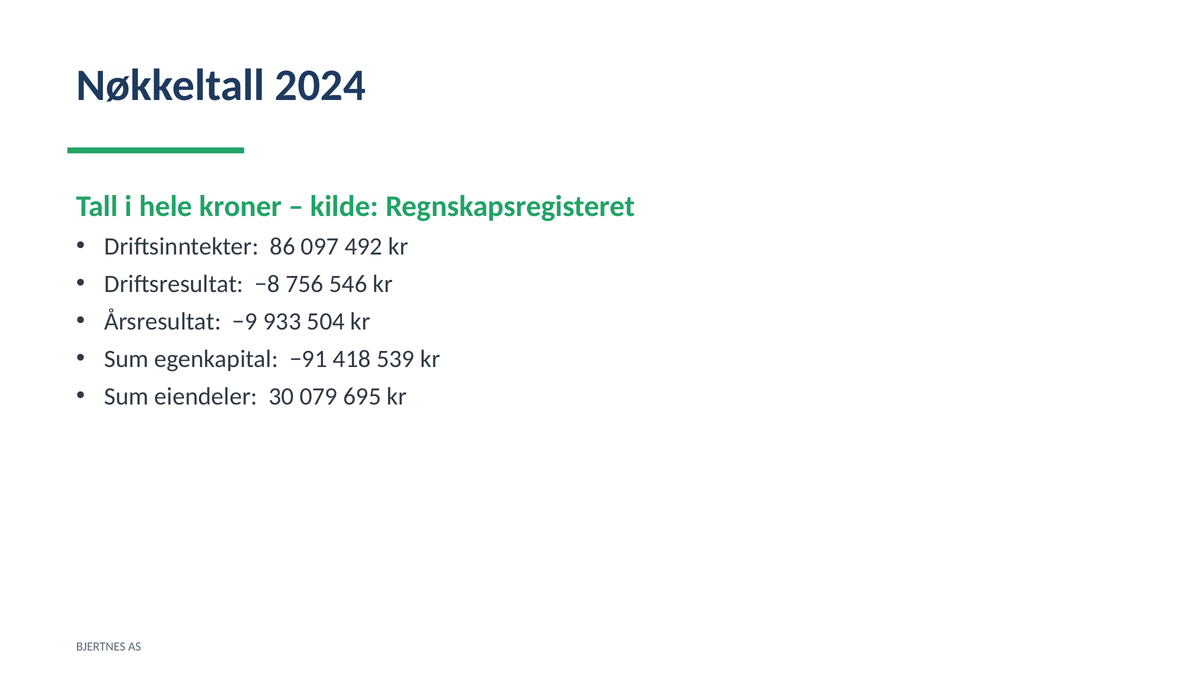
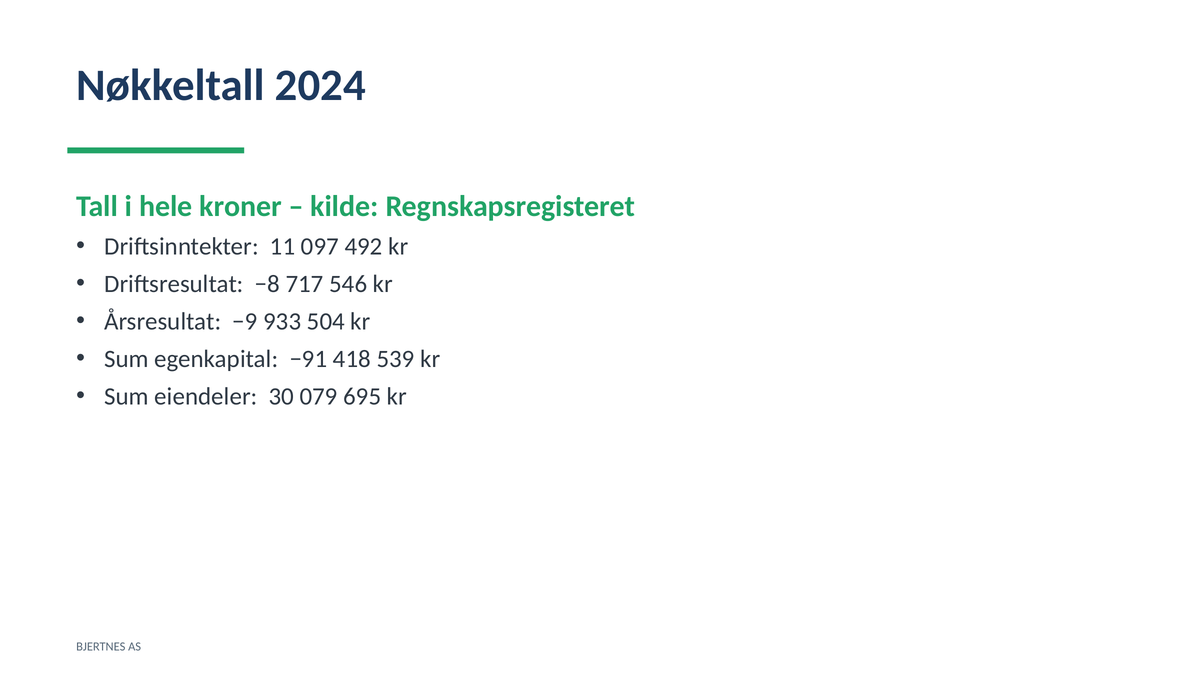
86: 86 -> 11
756: 756 -> 717
